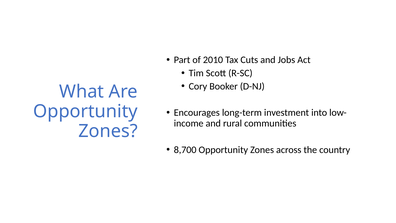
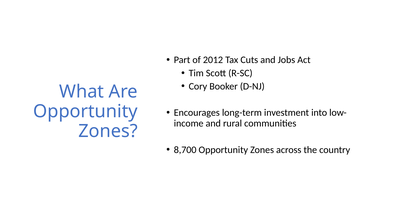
2010: 2010 -> 2012
